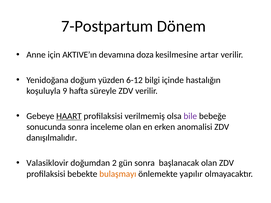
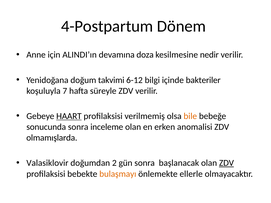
7-Postpartum: 7-Postpartum -> 4-Postpartum
AKTIVE’ın: AKTIVE’ın -> ALINDI’ın
artar: artar -> nedir
yüzden: yüzden -> takvimi
hastalığın: hastalığın -> bakteriler
9: 9 -> 7
bile colour: purple -> orange
danışılmalıdır: danışılmalıdır -> olmamışlarda
ZDV at (226, 163) underline: none -> present
yapılır: yapılır -> ellerle
